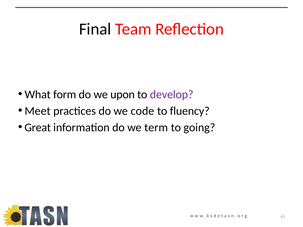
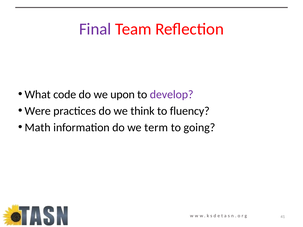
Final colour: black -> purple
form: form -> code
Meet: Meet -> Were
code: code -> think
Great: Great -> Math
